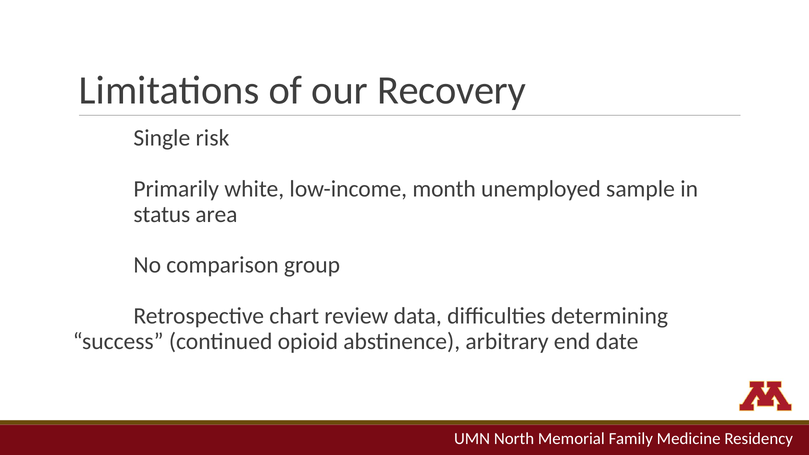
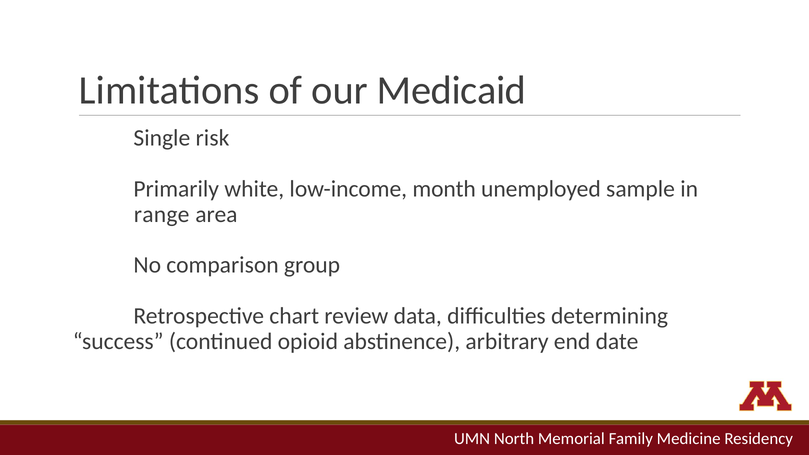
Recovery: Recovery -> Medicaid
status: status -> range
